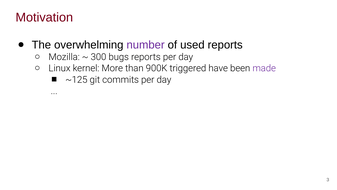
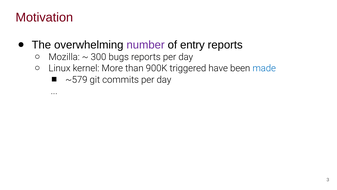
used: used -> entry
made colour: purple -> blue
~125: ~125 -> ~579
